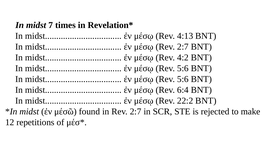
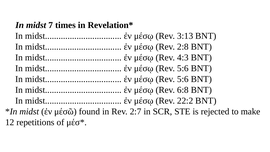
4:13: 4:13 -> 3:13
μέσῳ Rev 2:7: 2:7 -> 2:8
4:2: 4:2 -> 4:3
6:4: 6:4 -> 6:8
